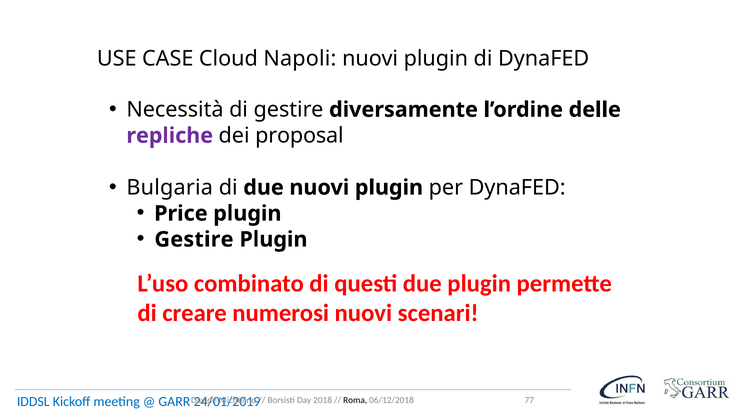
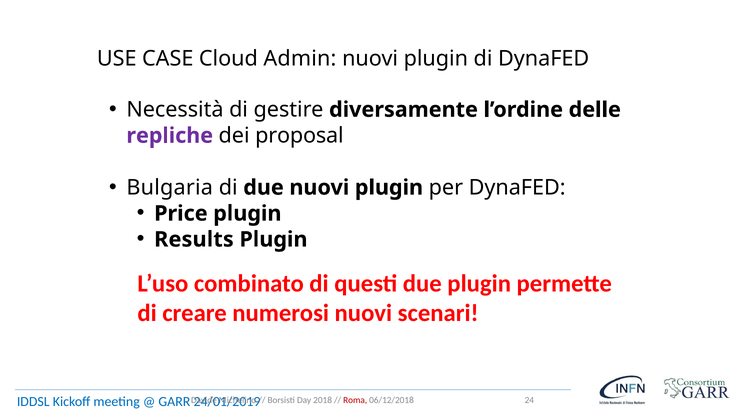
Napoli: Napoli -> Admin
Gestire at (194, 239): Gestire -> Results
Roma colour: black -> red
77: 77 -> 24
